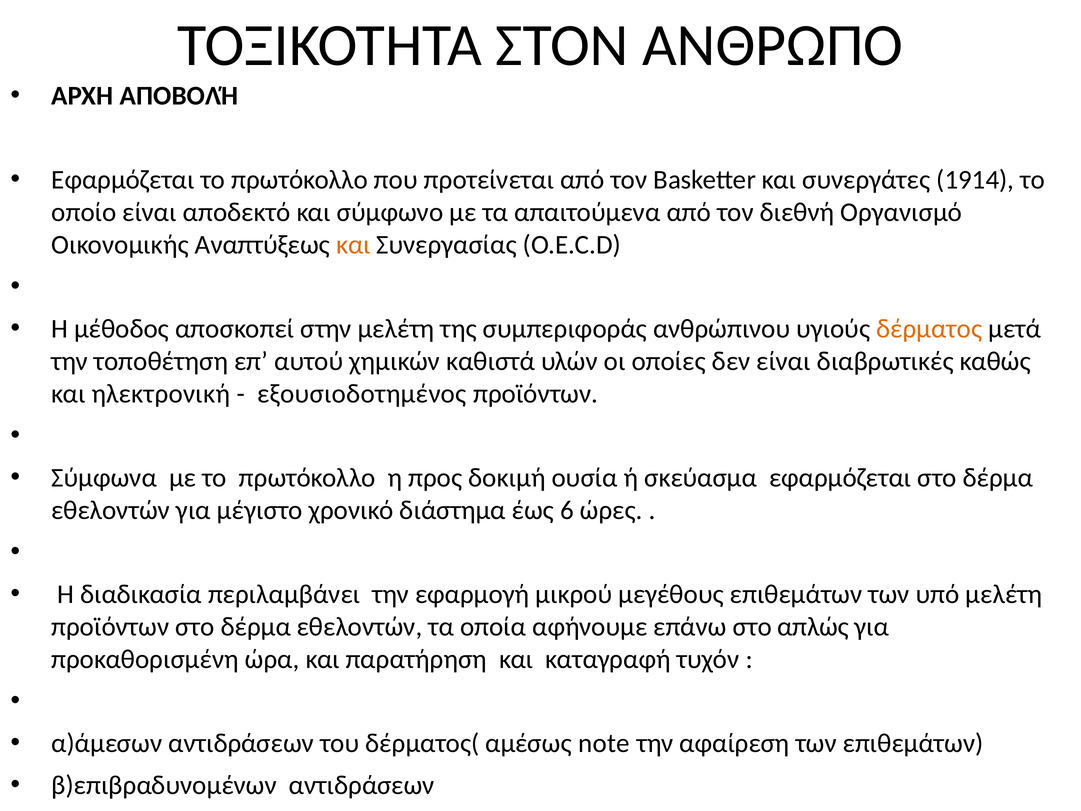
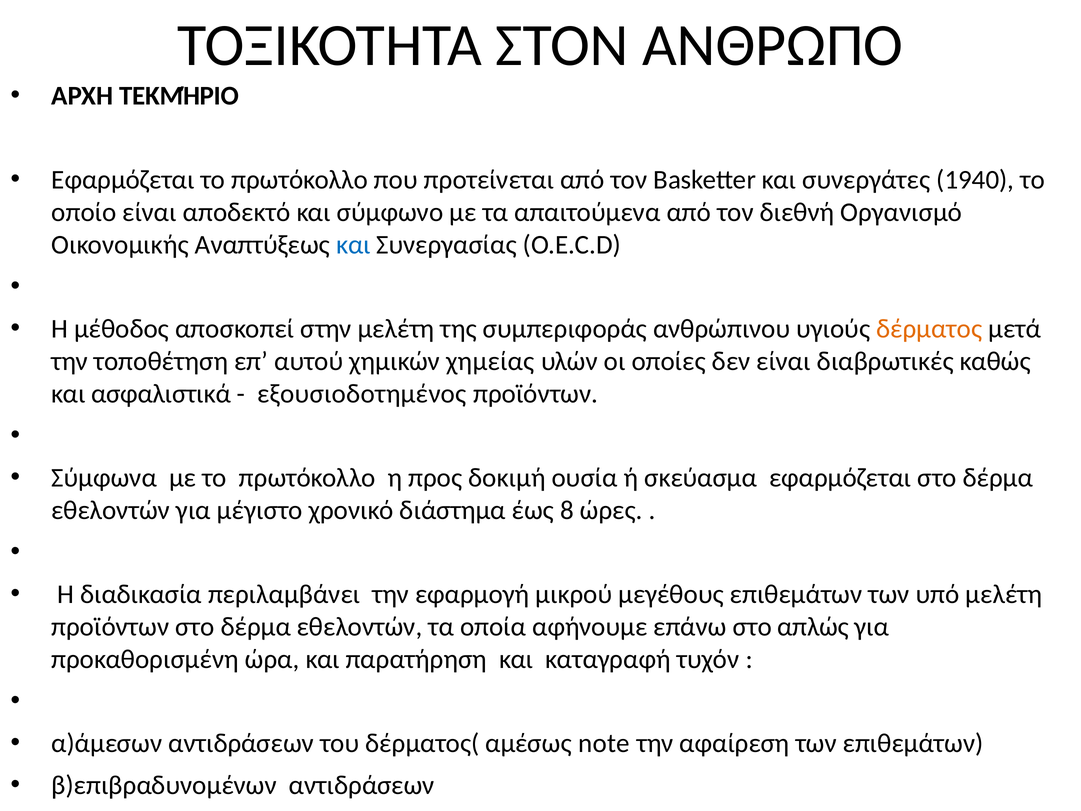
ΑΠΟΒΟΛΉ: ΑΠΟΒΟΛΉ -> ΤΕΚΜΉΡΙΟ
1914: 1914 -> 1940
και at (353, 245) colour: orange -> blue
καθιστά: καθιστά -> χημείας
ηλεκτρονική: ηλεκτρονική -> ασφαλιστικά
6: 6 -> 8
